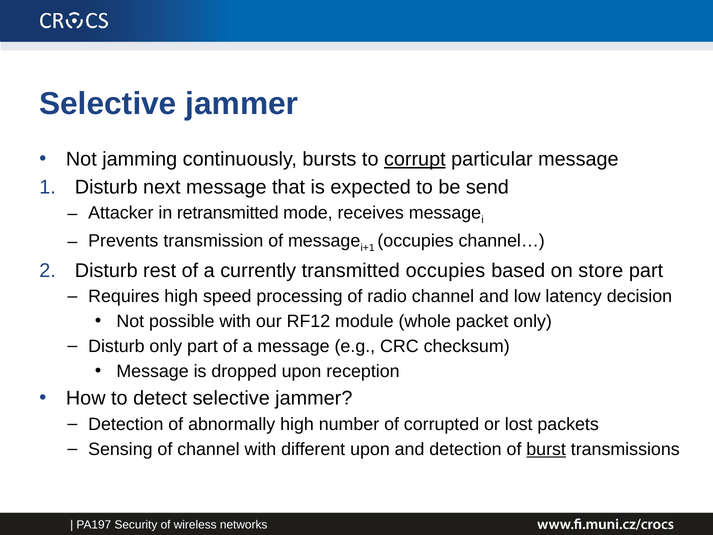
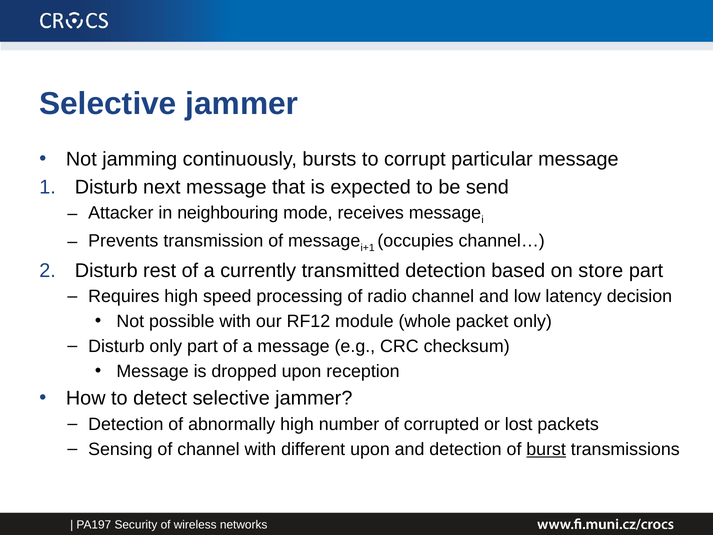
corrupt underline: present -> none
retransmitted: retransmitted -> neighbouring
transmitted occupies: occupies -> detection
